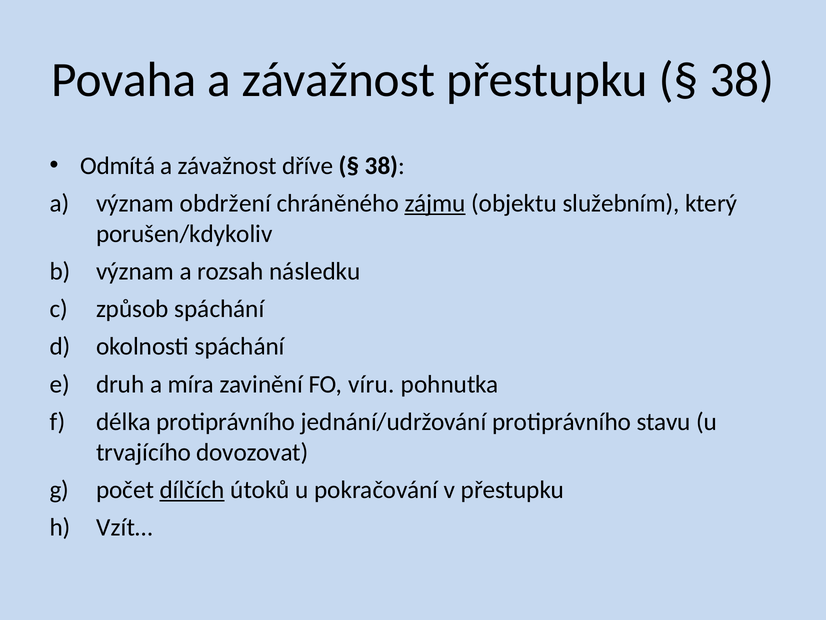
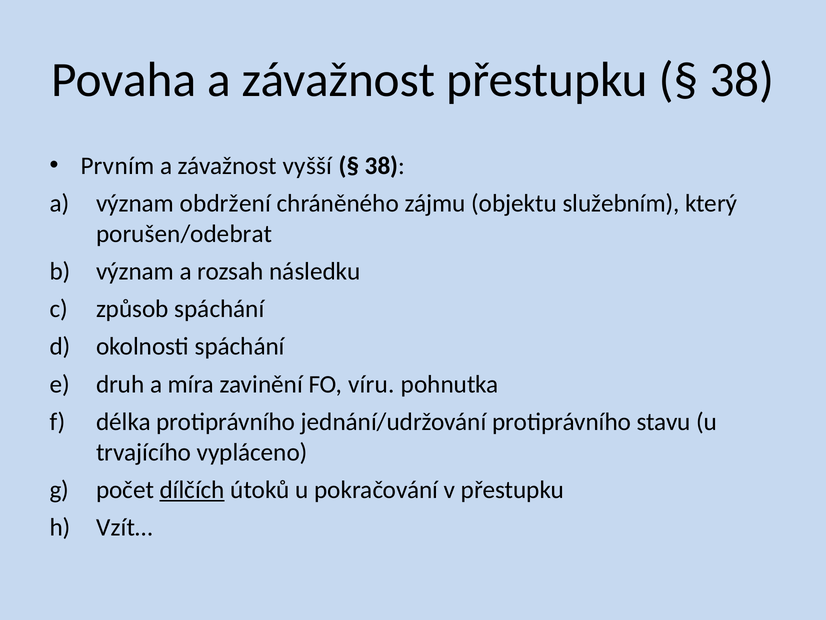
Odmítá: Odmítá -> Prvním
dříve: dříve -> vyšší
zájmu underline: present -> none
porušen/kdykoliv: porušen/kdykoliv -> porušen/odebrat
dovozovat: dovozovat -> vypláceno
